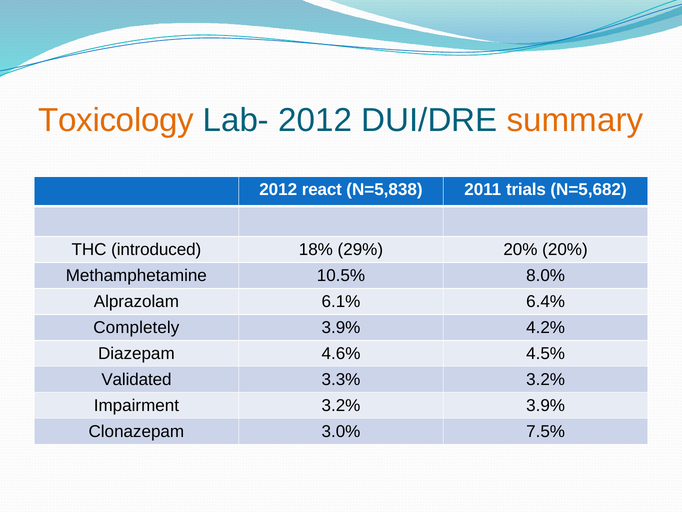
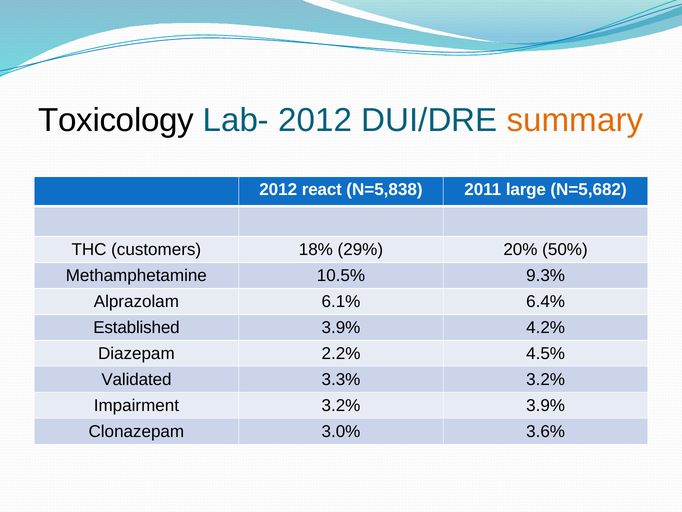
Toxicology colour: orange -> black
trials: trials -> large
introduced: introduced -> customers
20% 20%: 20% -> 50%
8.0%: 8.0% -> 9.3%
Completely: Completely -> Established
4.6%: 4.6% -> 2.2%
7.5%: 7.5% -> 3.6%
